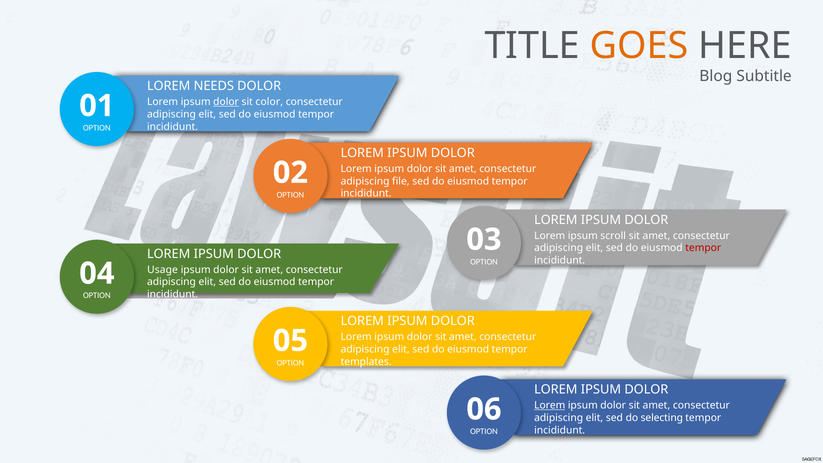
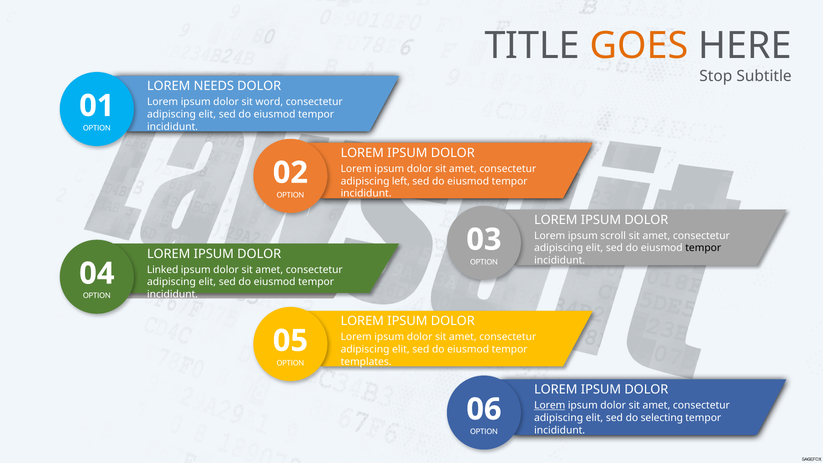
Blog: Blog -> Stop
dolor at (226, 102) underline: present -> none
color: color -> word
file: file -> left
tempor at (703, 248) colour: red -> black
Usage: Usage -> Linked
